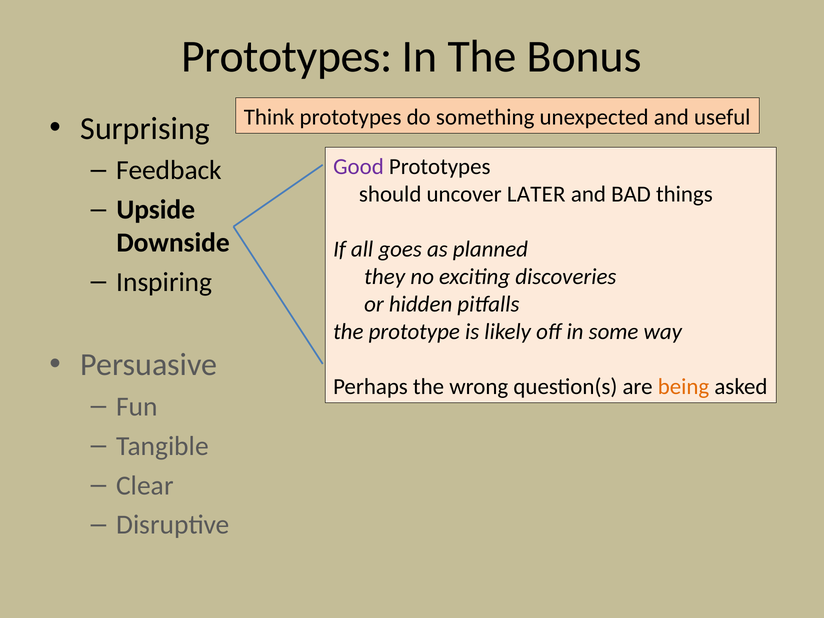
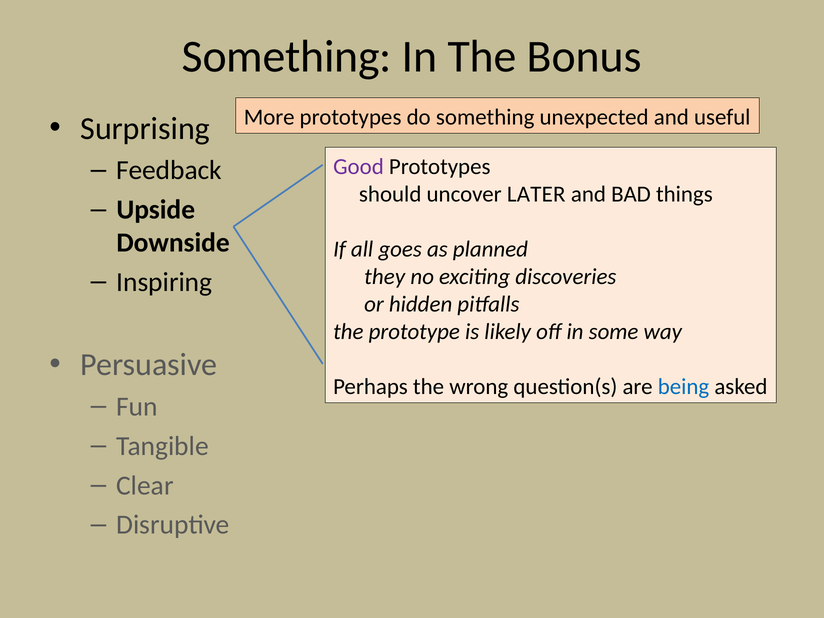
Prototypes at (287, 57): Prototypes -> Something
Think: Think -> More
being colour: orange -> blue
